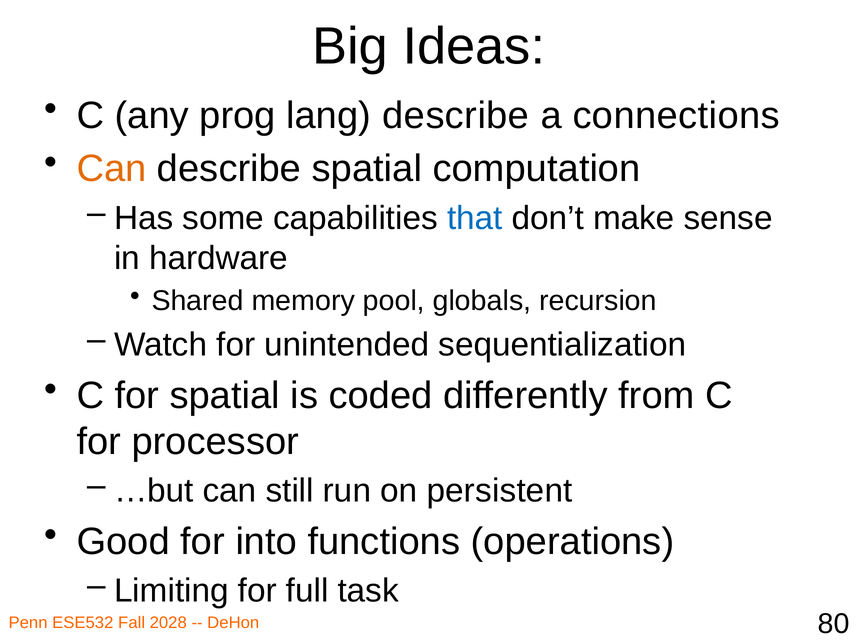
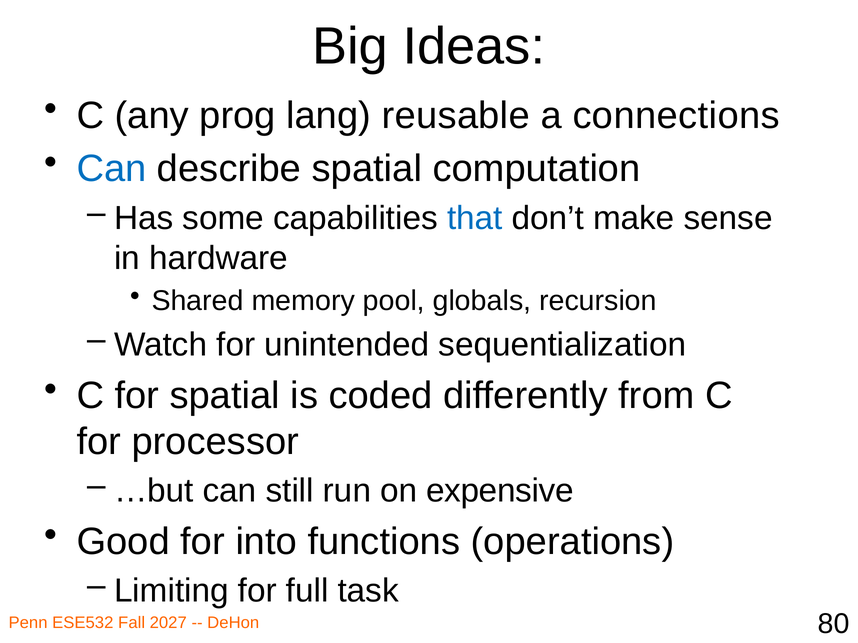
lang describe: describe -> reusable
Can at (111, 169) colour: orange -> blue
persistent: persistent -> expensive
2028: 2028 -> 2027
